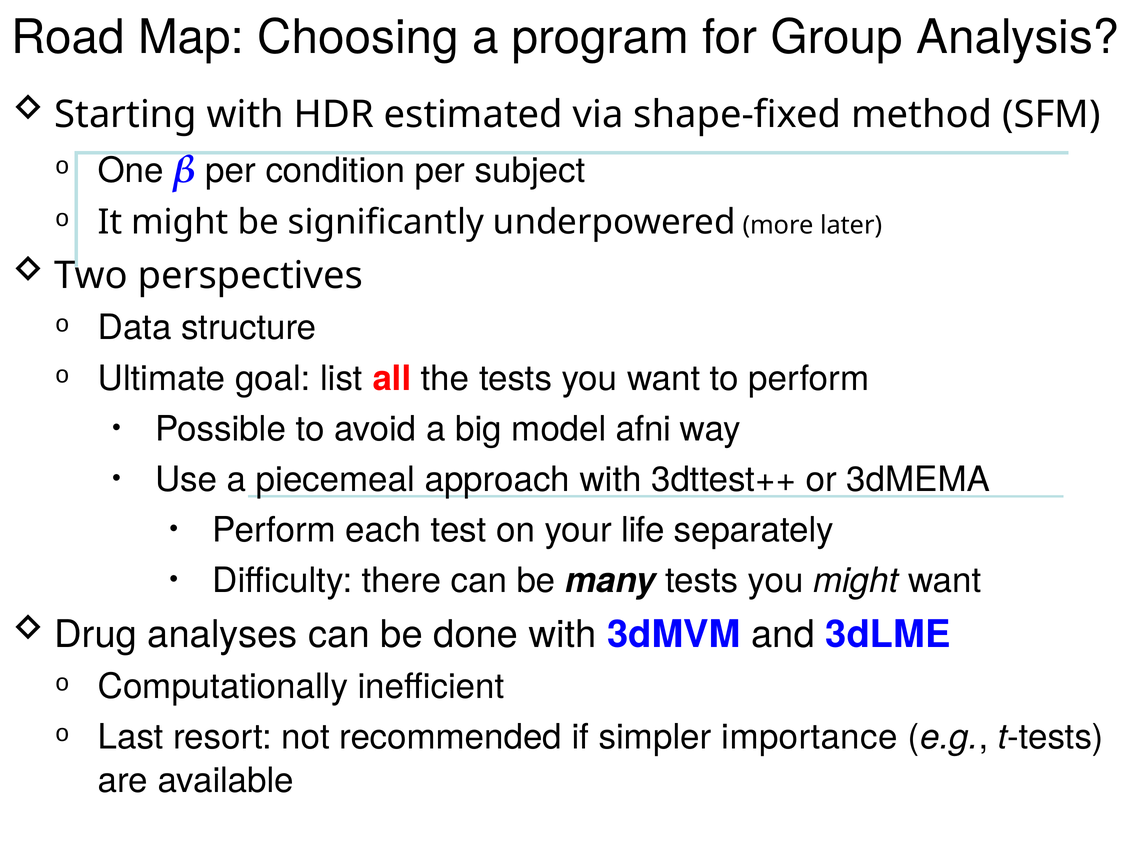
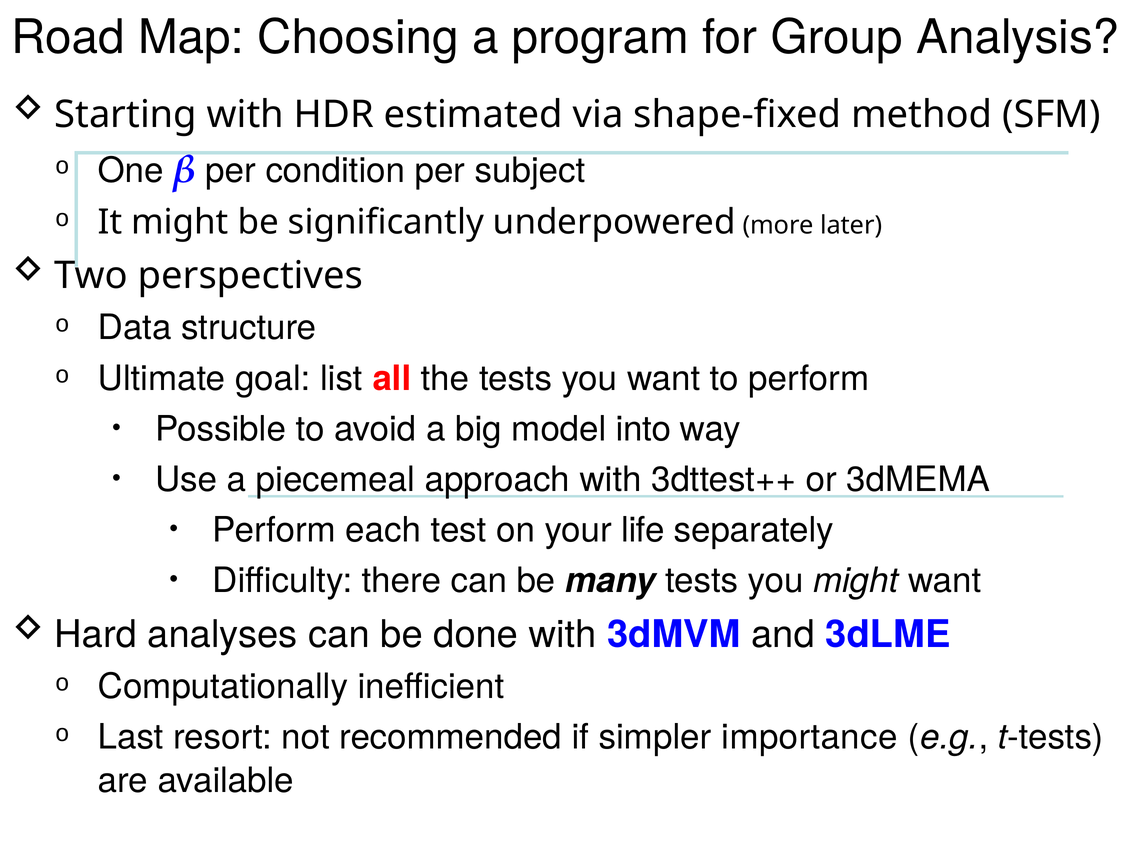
afni: afni -> into
Drug: Drug -> Hard
